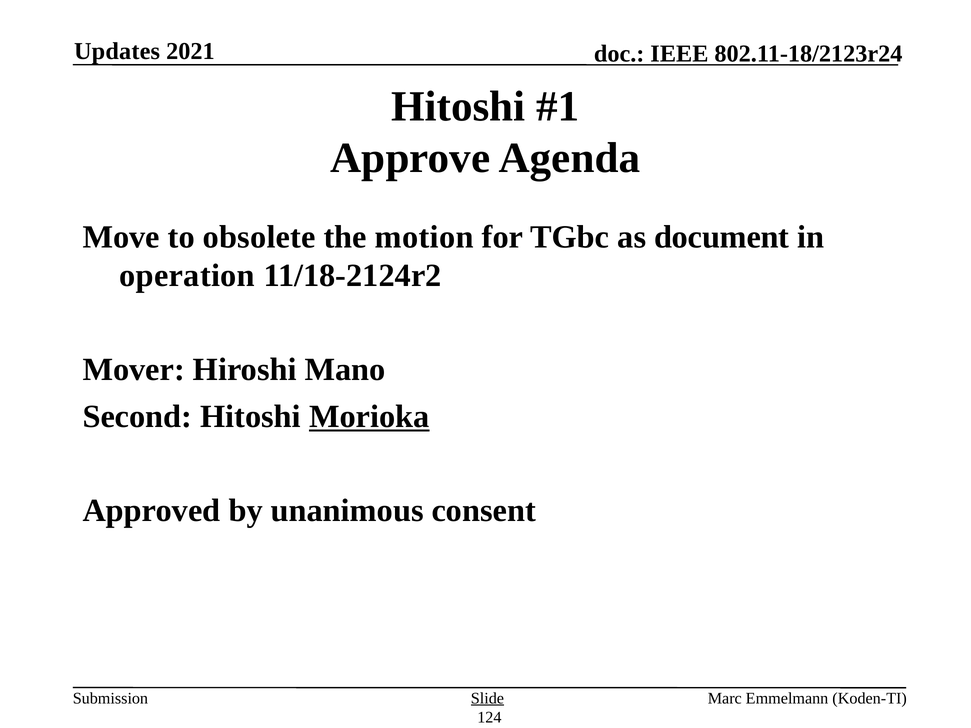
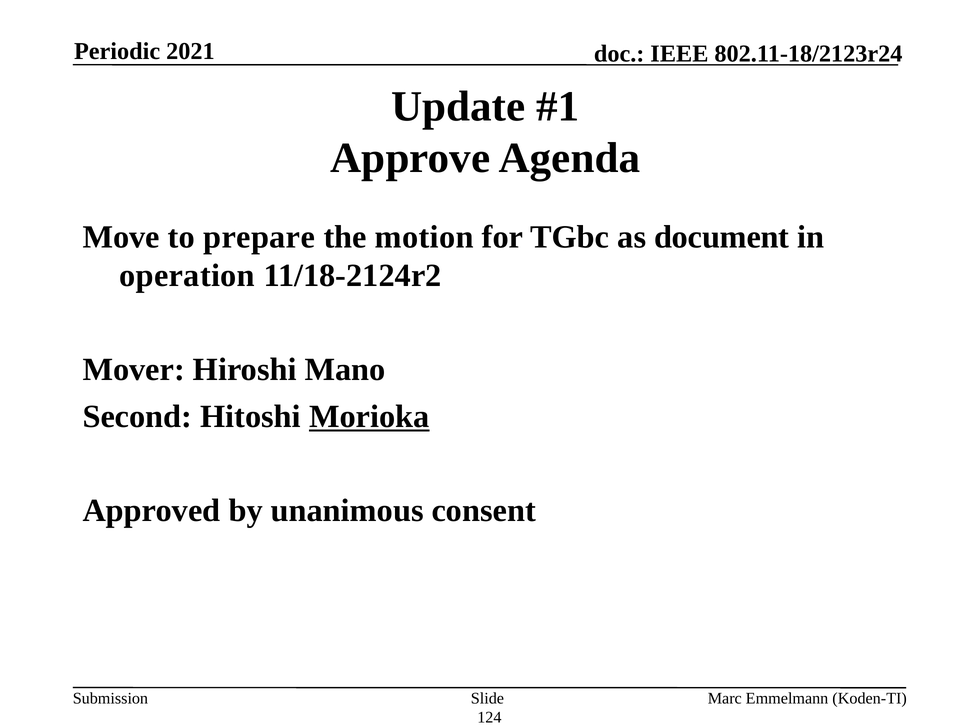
Updates: Updates -> Periodic
Hitoshi at (458, 106): Hitoshi -> Update
obsolete: obsolete -> prepare
Slide underline: present -> none
